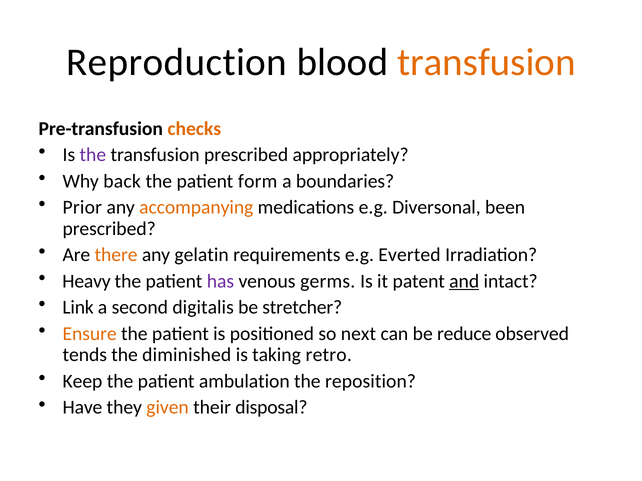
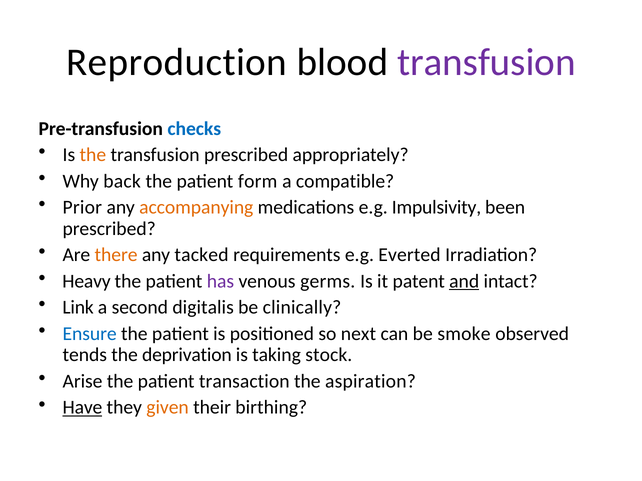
transfusion at (486, 62) colour: orange -> purple
checks colour: orange -> blue
the at (93, 155) colour: purple -> orange
boundaries: boundaries -> compatible
Diversonal: Diversonal -> Impulsivity
gelatin: gelatin -> tacked
stretcher: stretcher -> clinically
Ensure colour: orange -> blue
reduce: reduce -> smoke
diminished: diminished -> deprivation
retro: retro -> stock
Keep: Keep -> Arise
ambulation: ambulation -> transaction
reposition: reposition -> aspiration
Have underline: none -> present
disposal: disposal -> birthing
